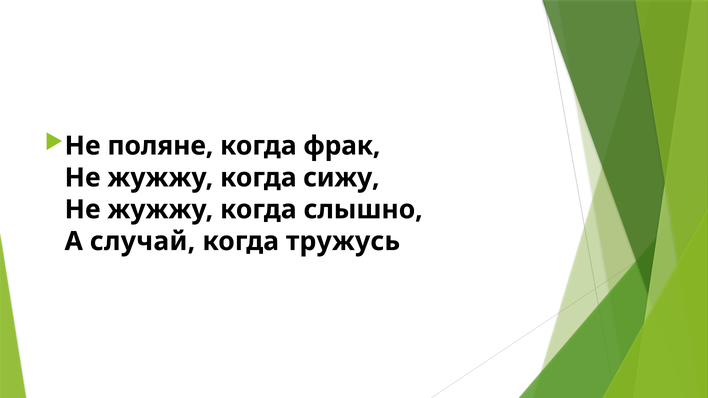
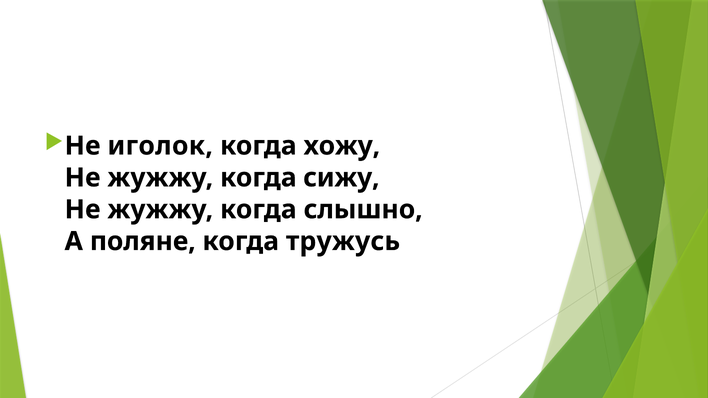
поляне: поляне -> иголок
фрак: фрак -> хожу
случай: случай -> поляне
